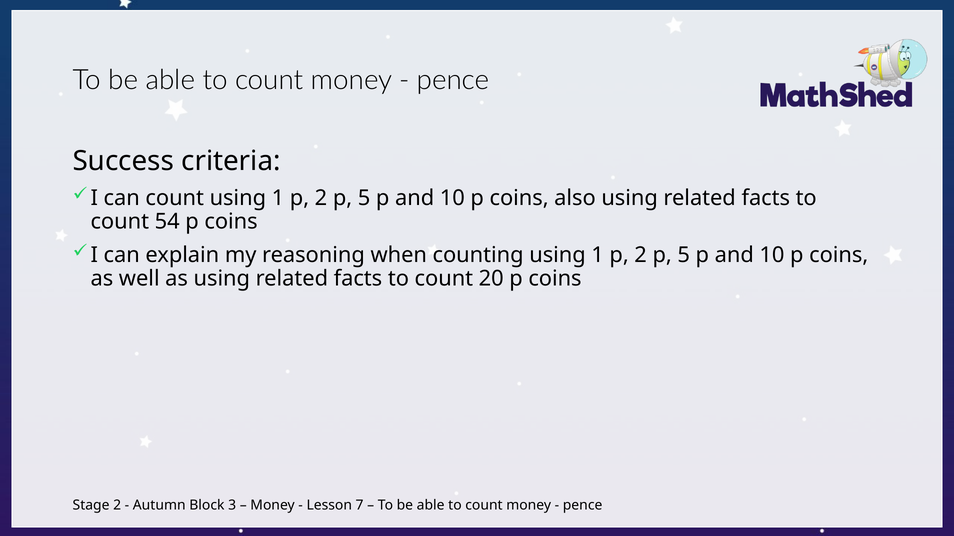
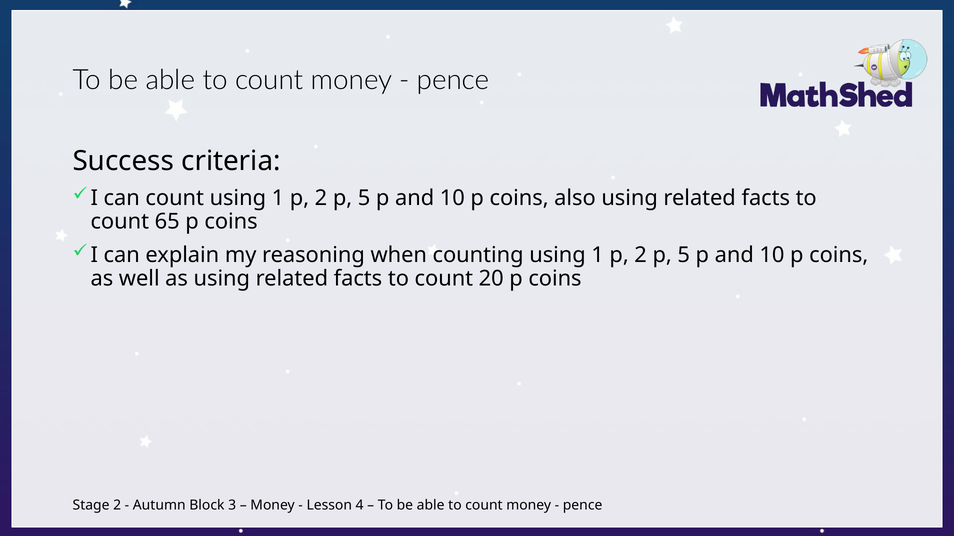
54: 54 -> 65
7: 7 -> 4
